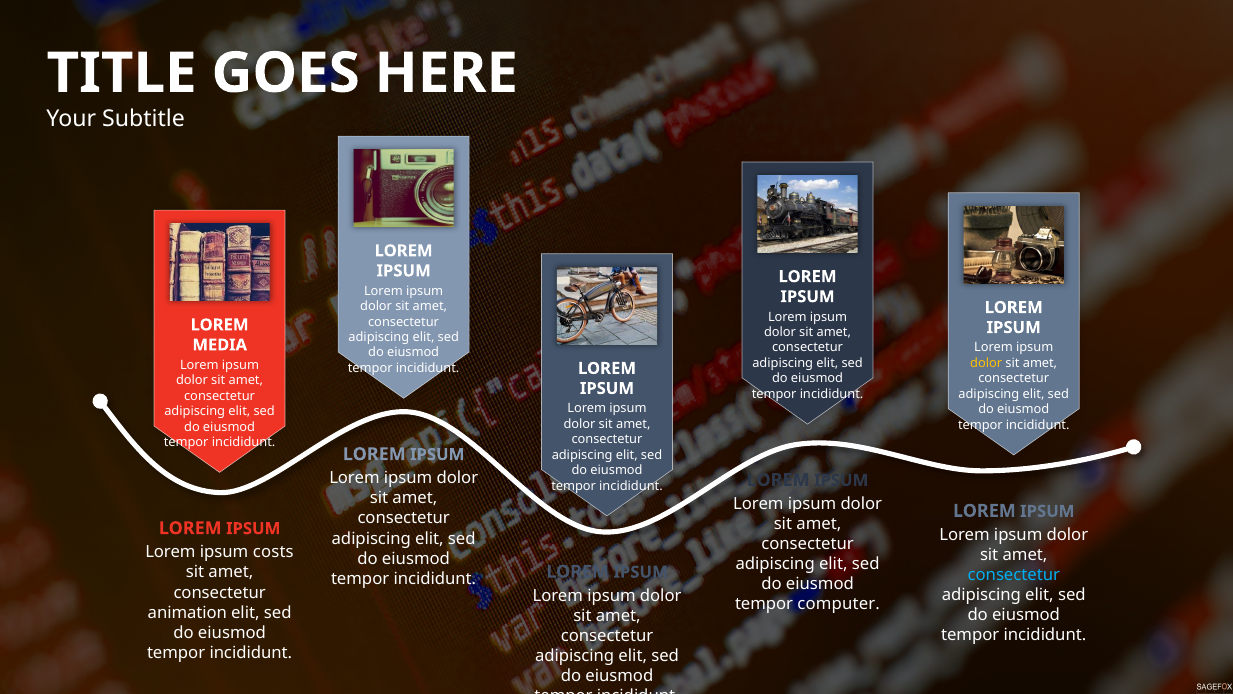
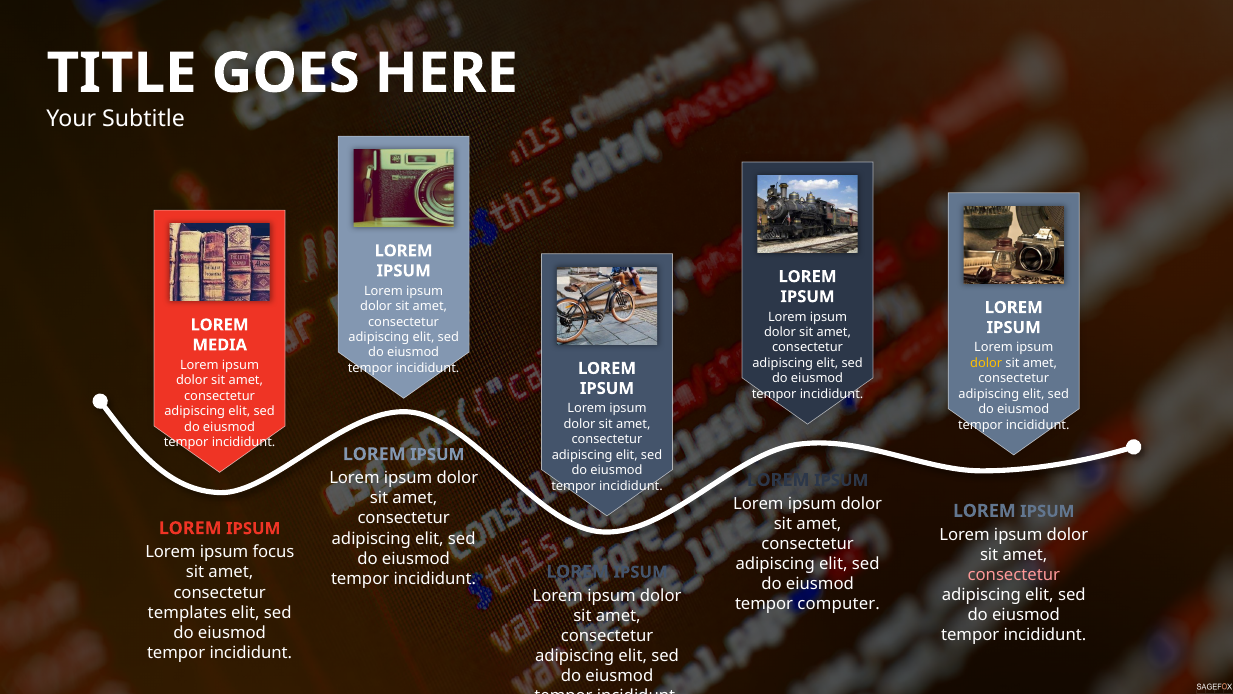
costs: costs -> focus
consectetur at (1014, 575) colour: light blue -> pink
animation: animation -> templates
